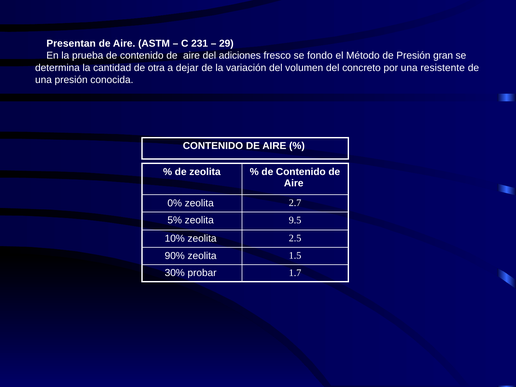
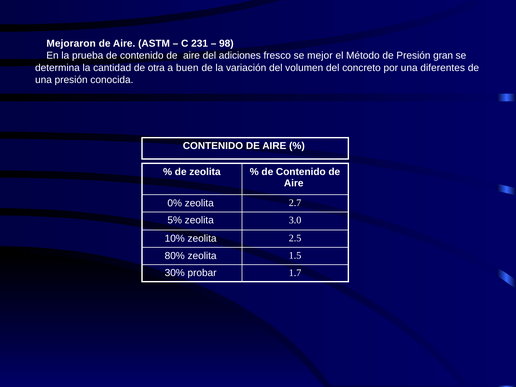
Presentan: Presentan -> Mejoraron
29: 29 -> 98
fondo: fondo -> mejor
dejar: dejar -> buen
resistente: resistente -> diferentes
9.5: 9.5 -> 3.0
90%: 90% -> 80%
